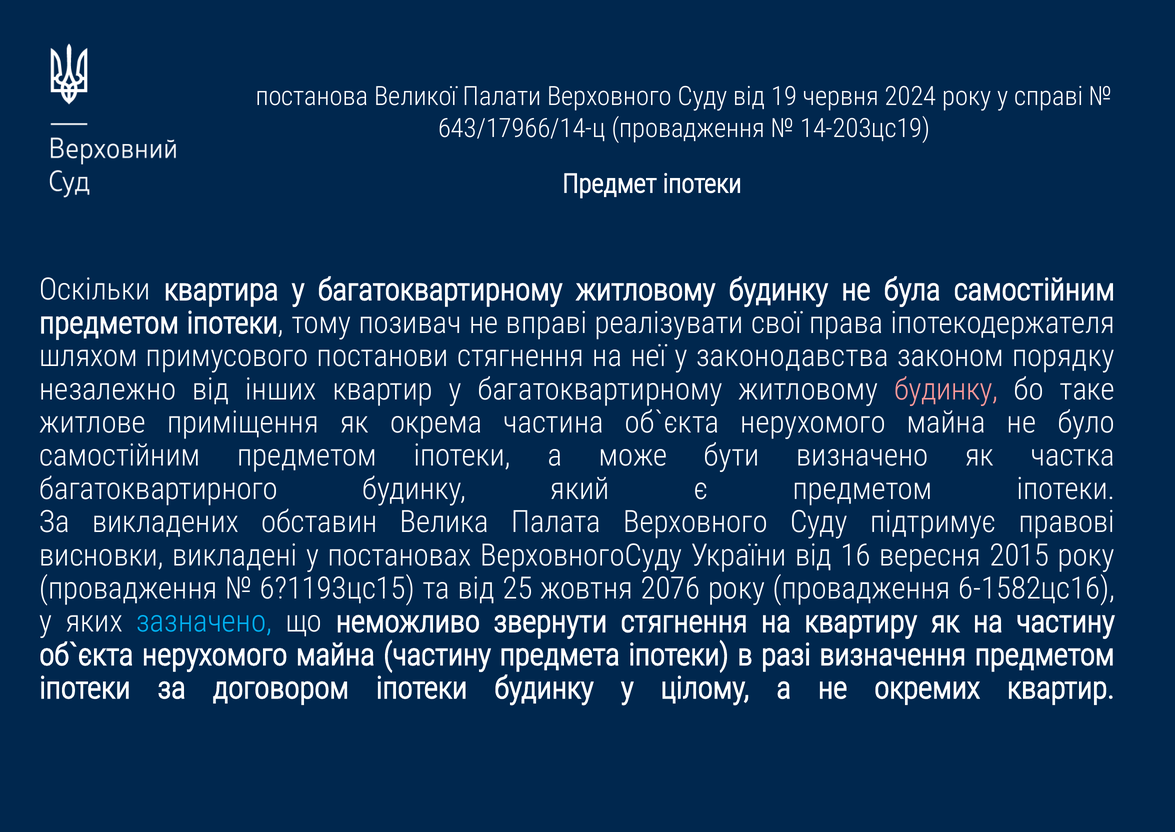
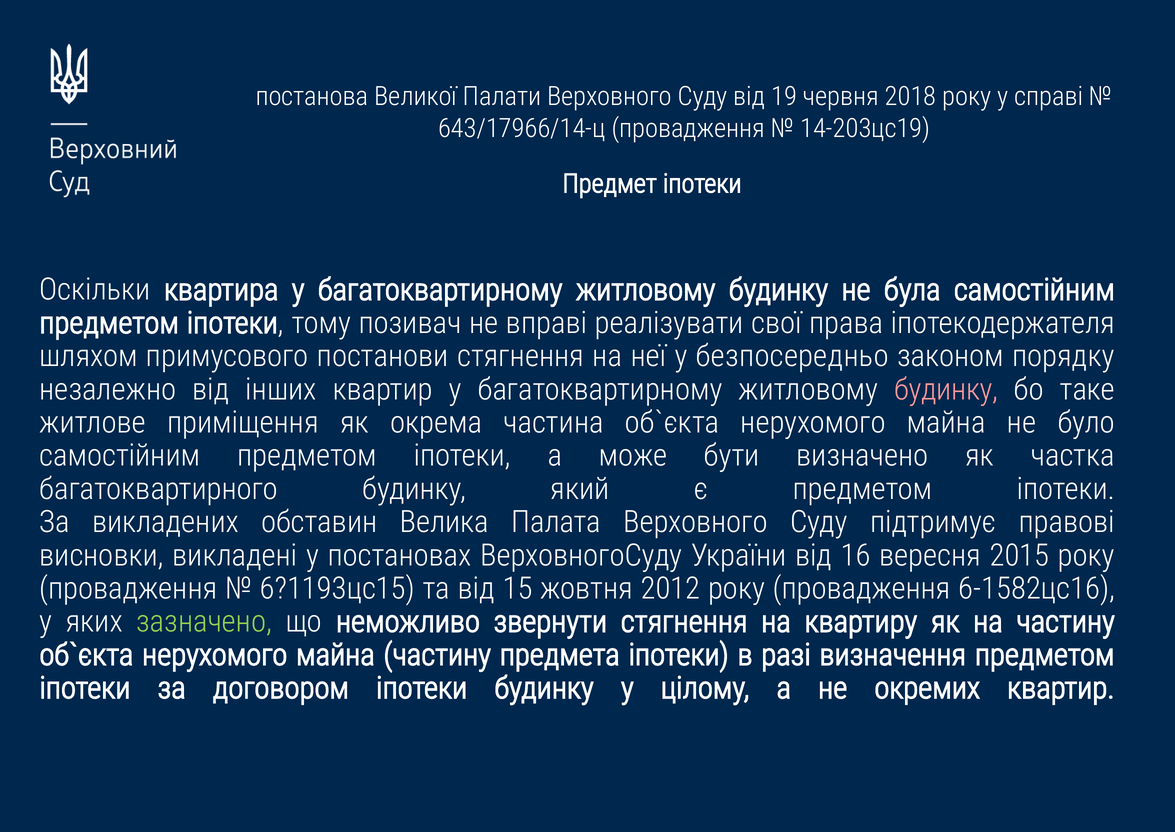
2024: 2024 -> 2018
законодавства: законодавства -> безпосередньо
25: 25 -> 15
2076: 2076 -> 2012
зазначено colour: light blue -> light green
